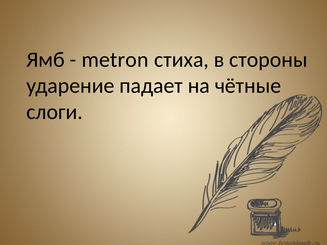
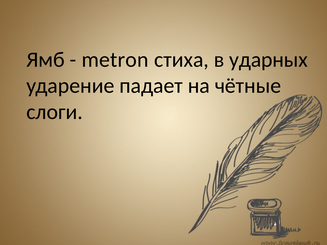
стороны: стороны -> ударных
